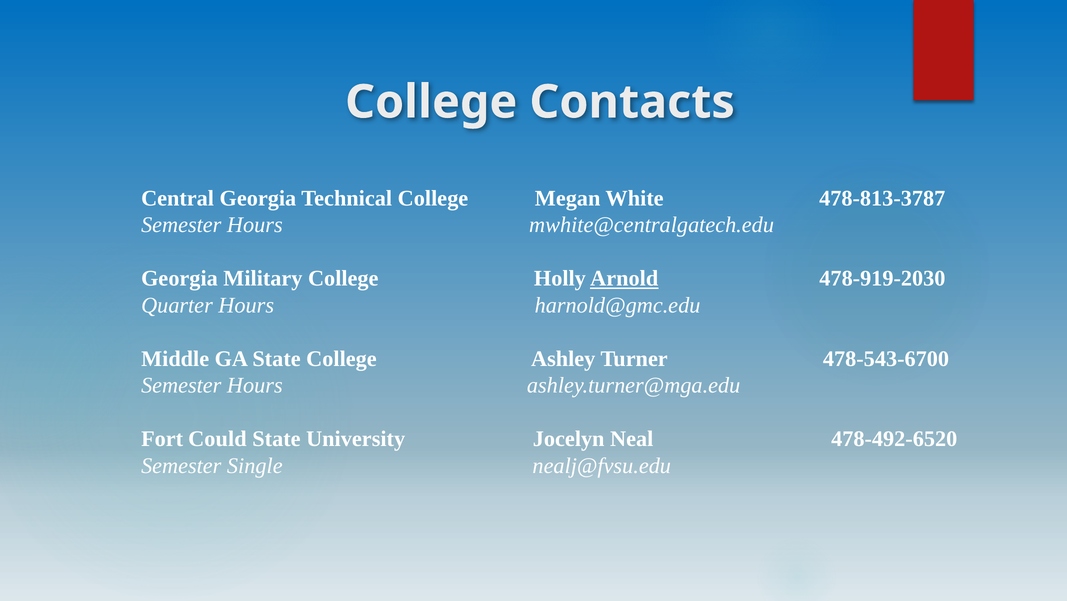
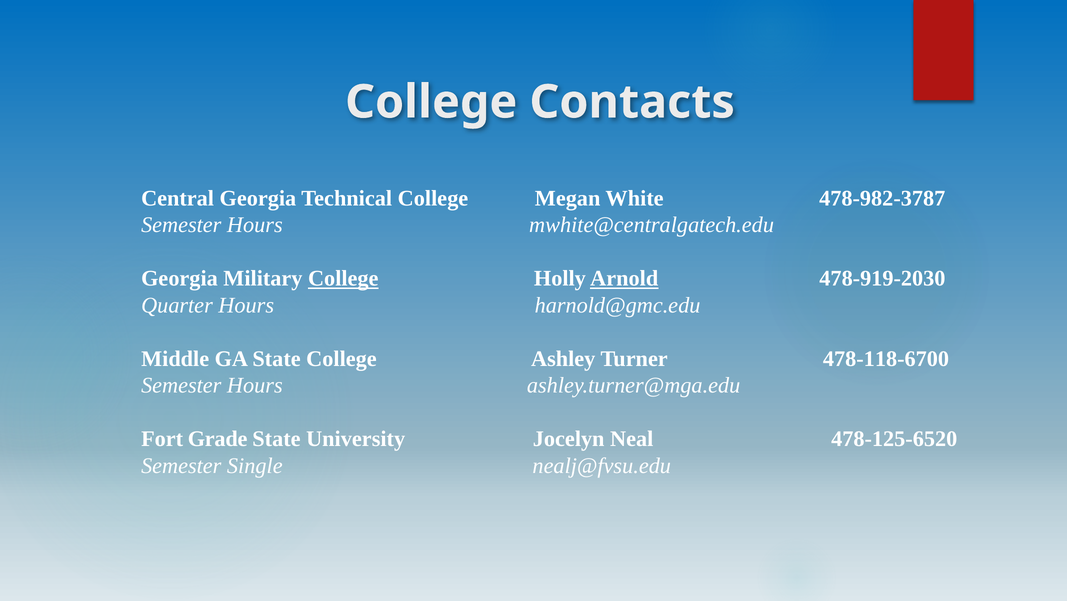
478-813-3787: 478-813-3787 -> 478-982-3787
College at (343, 278) underline: none -> present
478-543-6700: 478-543-6700 -> 478-118-6700
Could: Could -> Grade
478-492-6520: 478-492-6520 -> 478-125-6520
